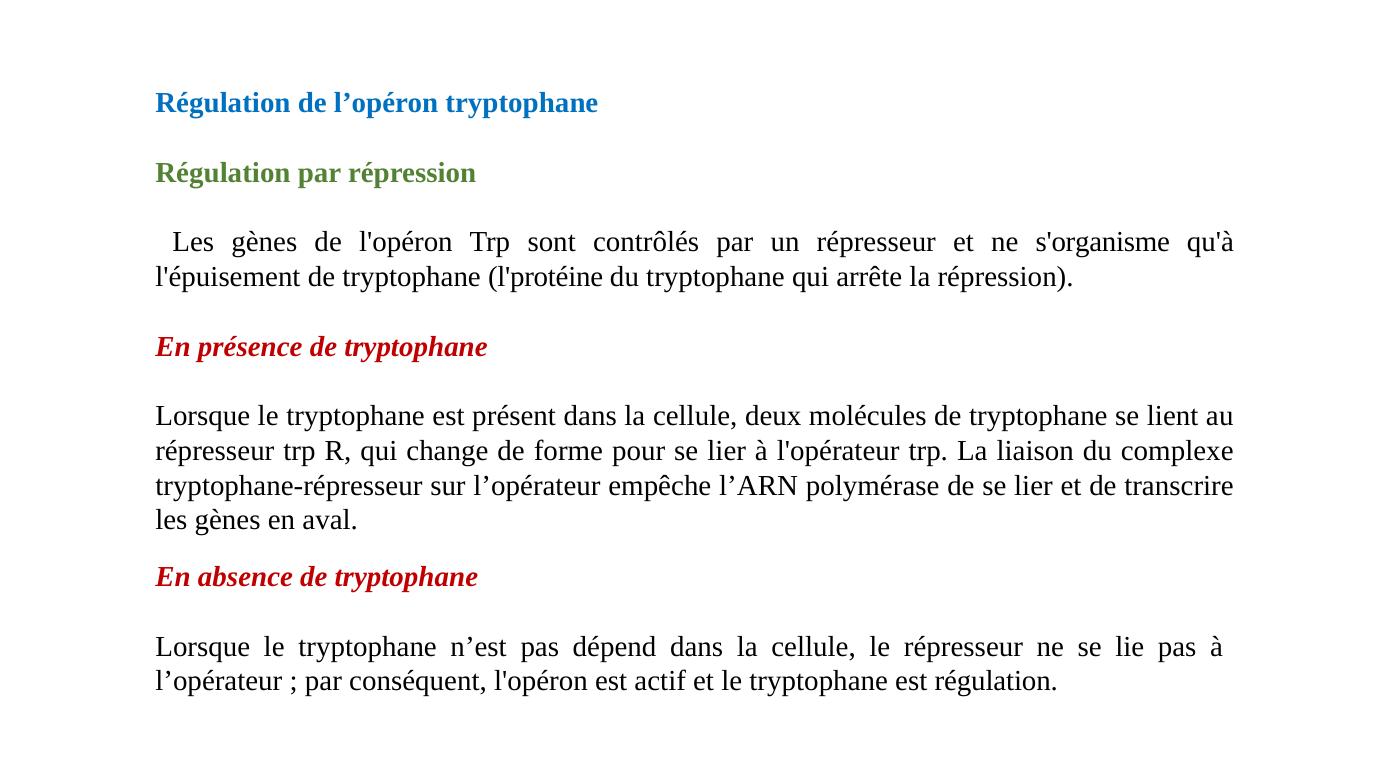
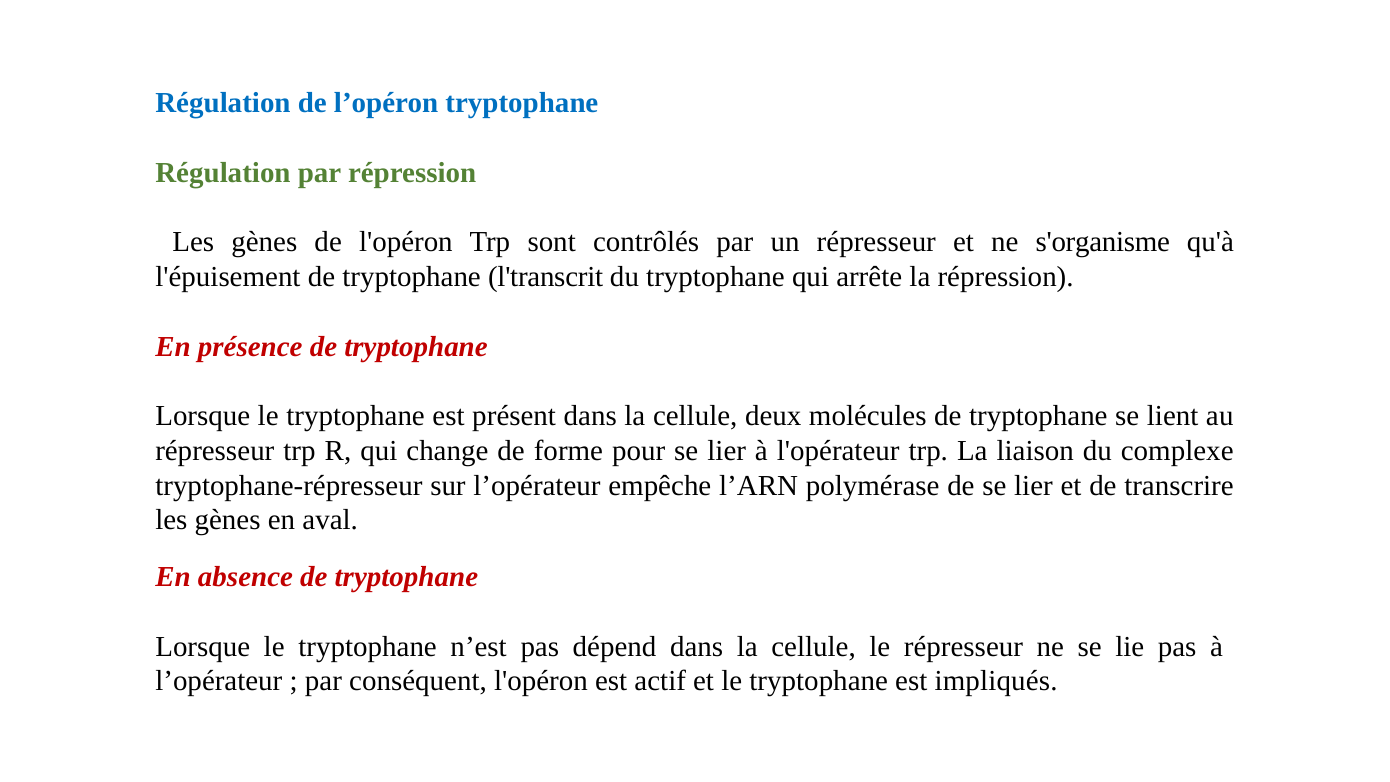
l'protéine: l'protéine -> l'transcrit
est régulation: régulation -> impliqués
